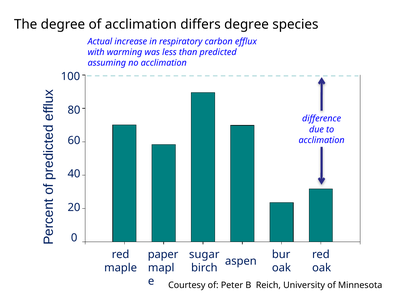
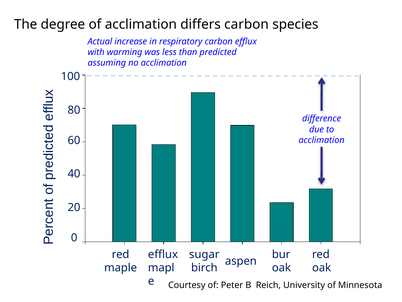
differs degree: degree -> carbon
paper at (163, 254): paper -> efflux
